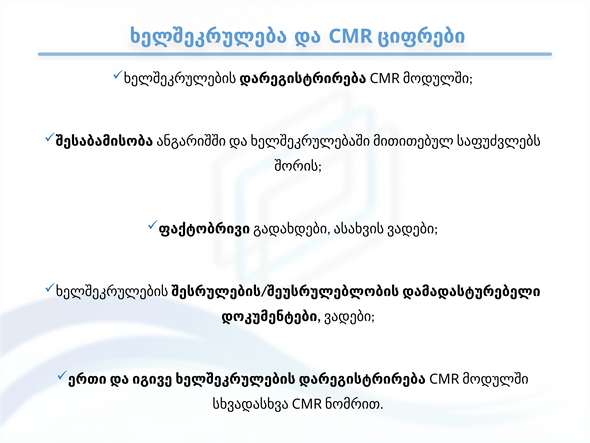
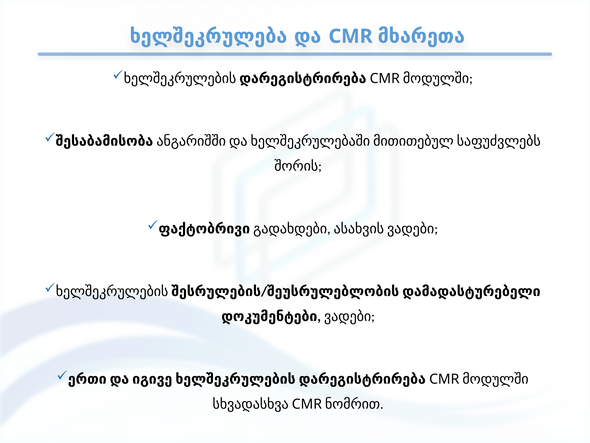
ციფრები: ციფრები -> მხარეთა
